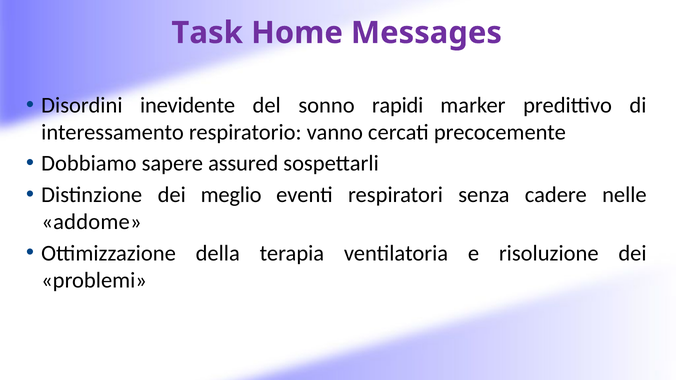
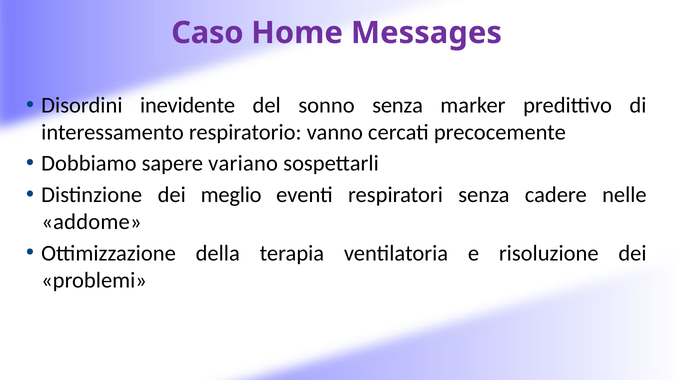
Task: Task -> Caso
sonno rapidi: rapidi -> senza
assured: assured -> variano
